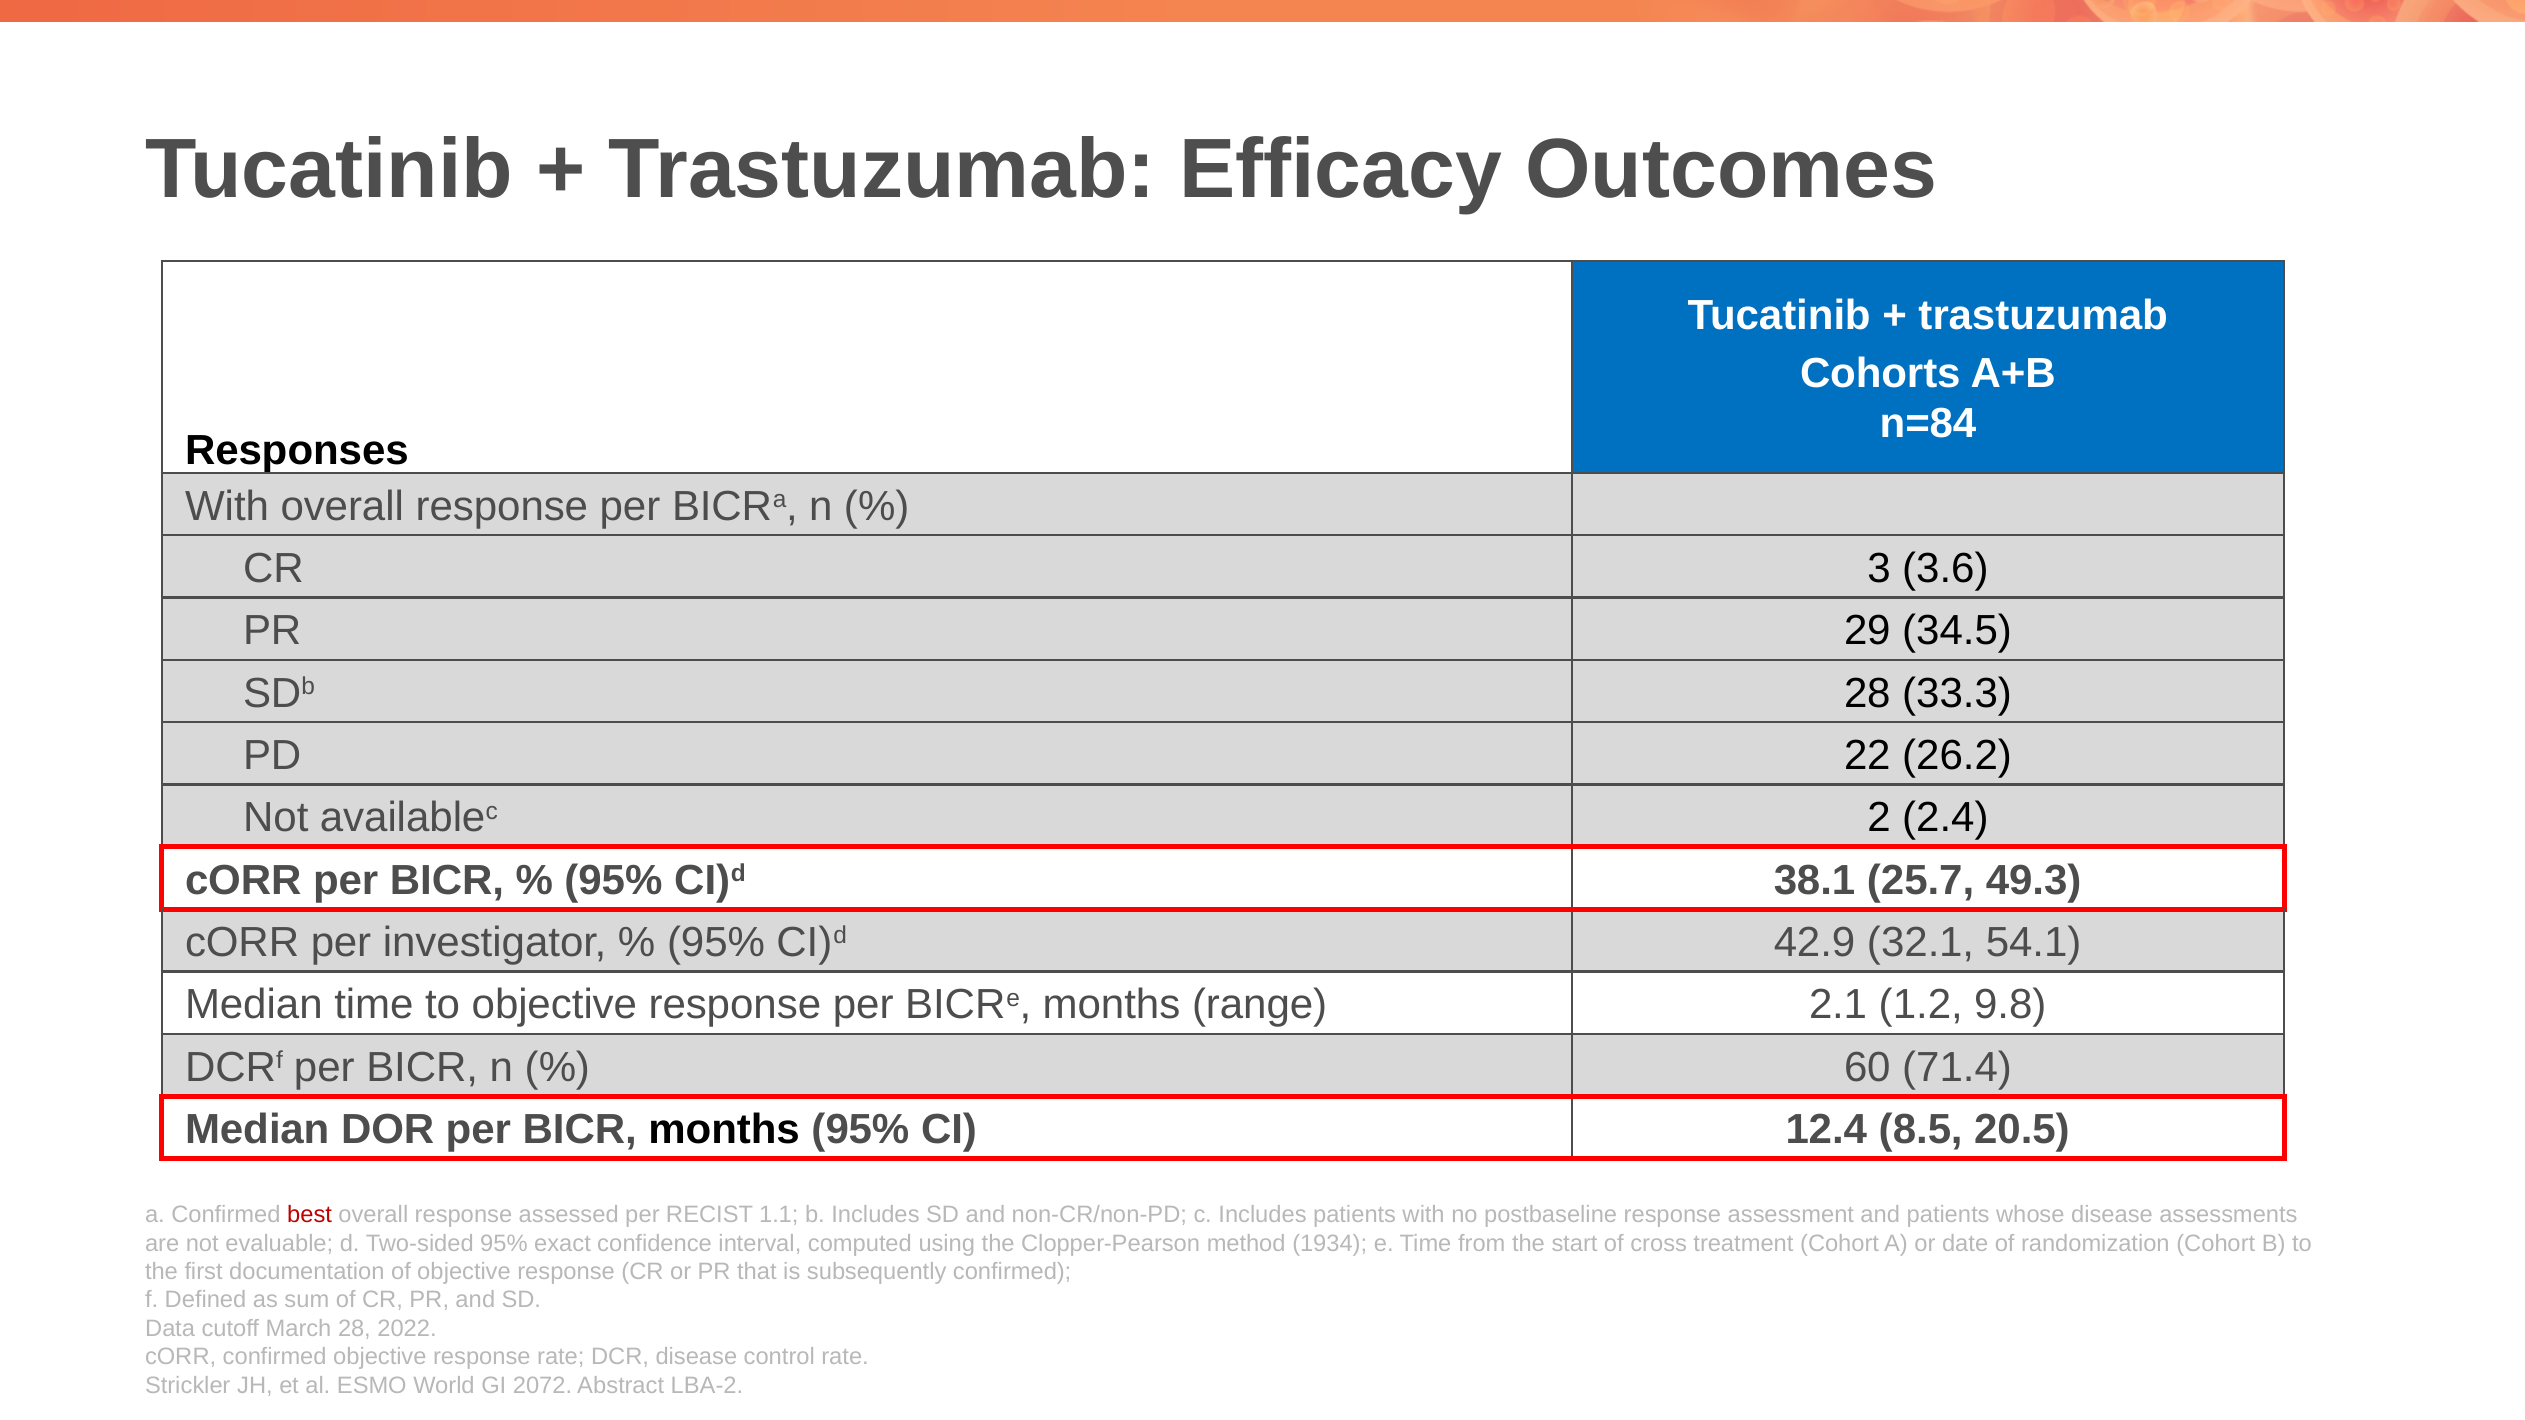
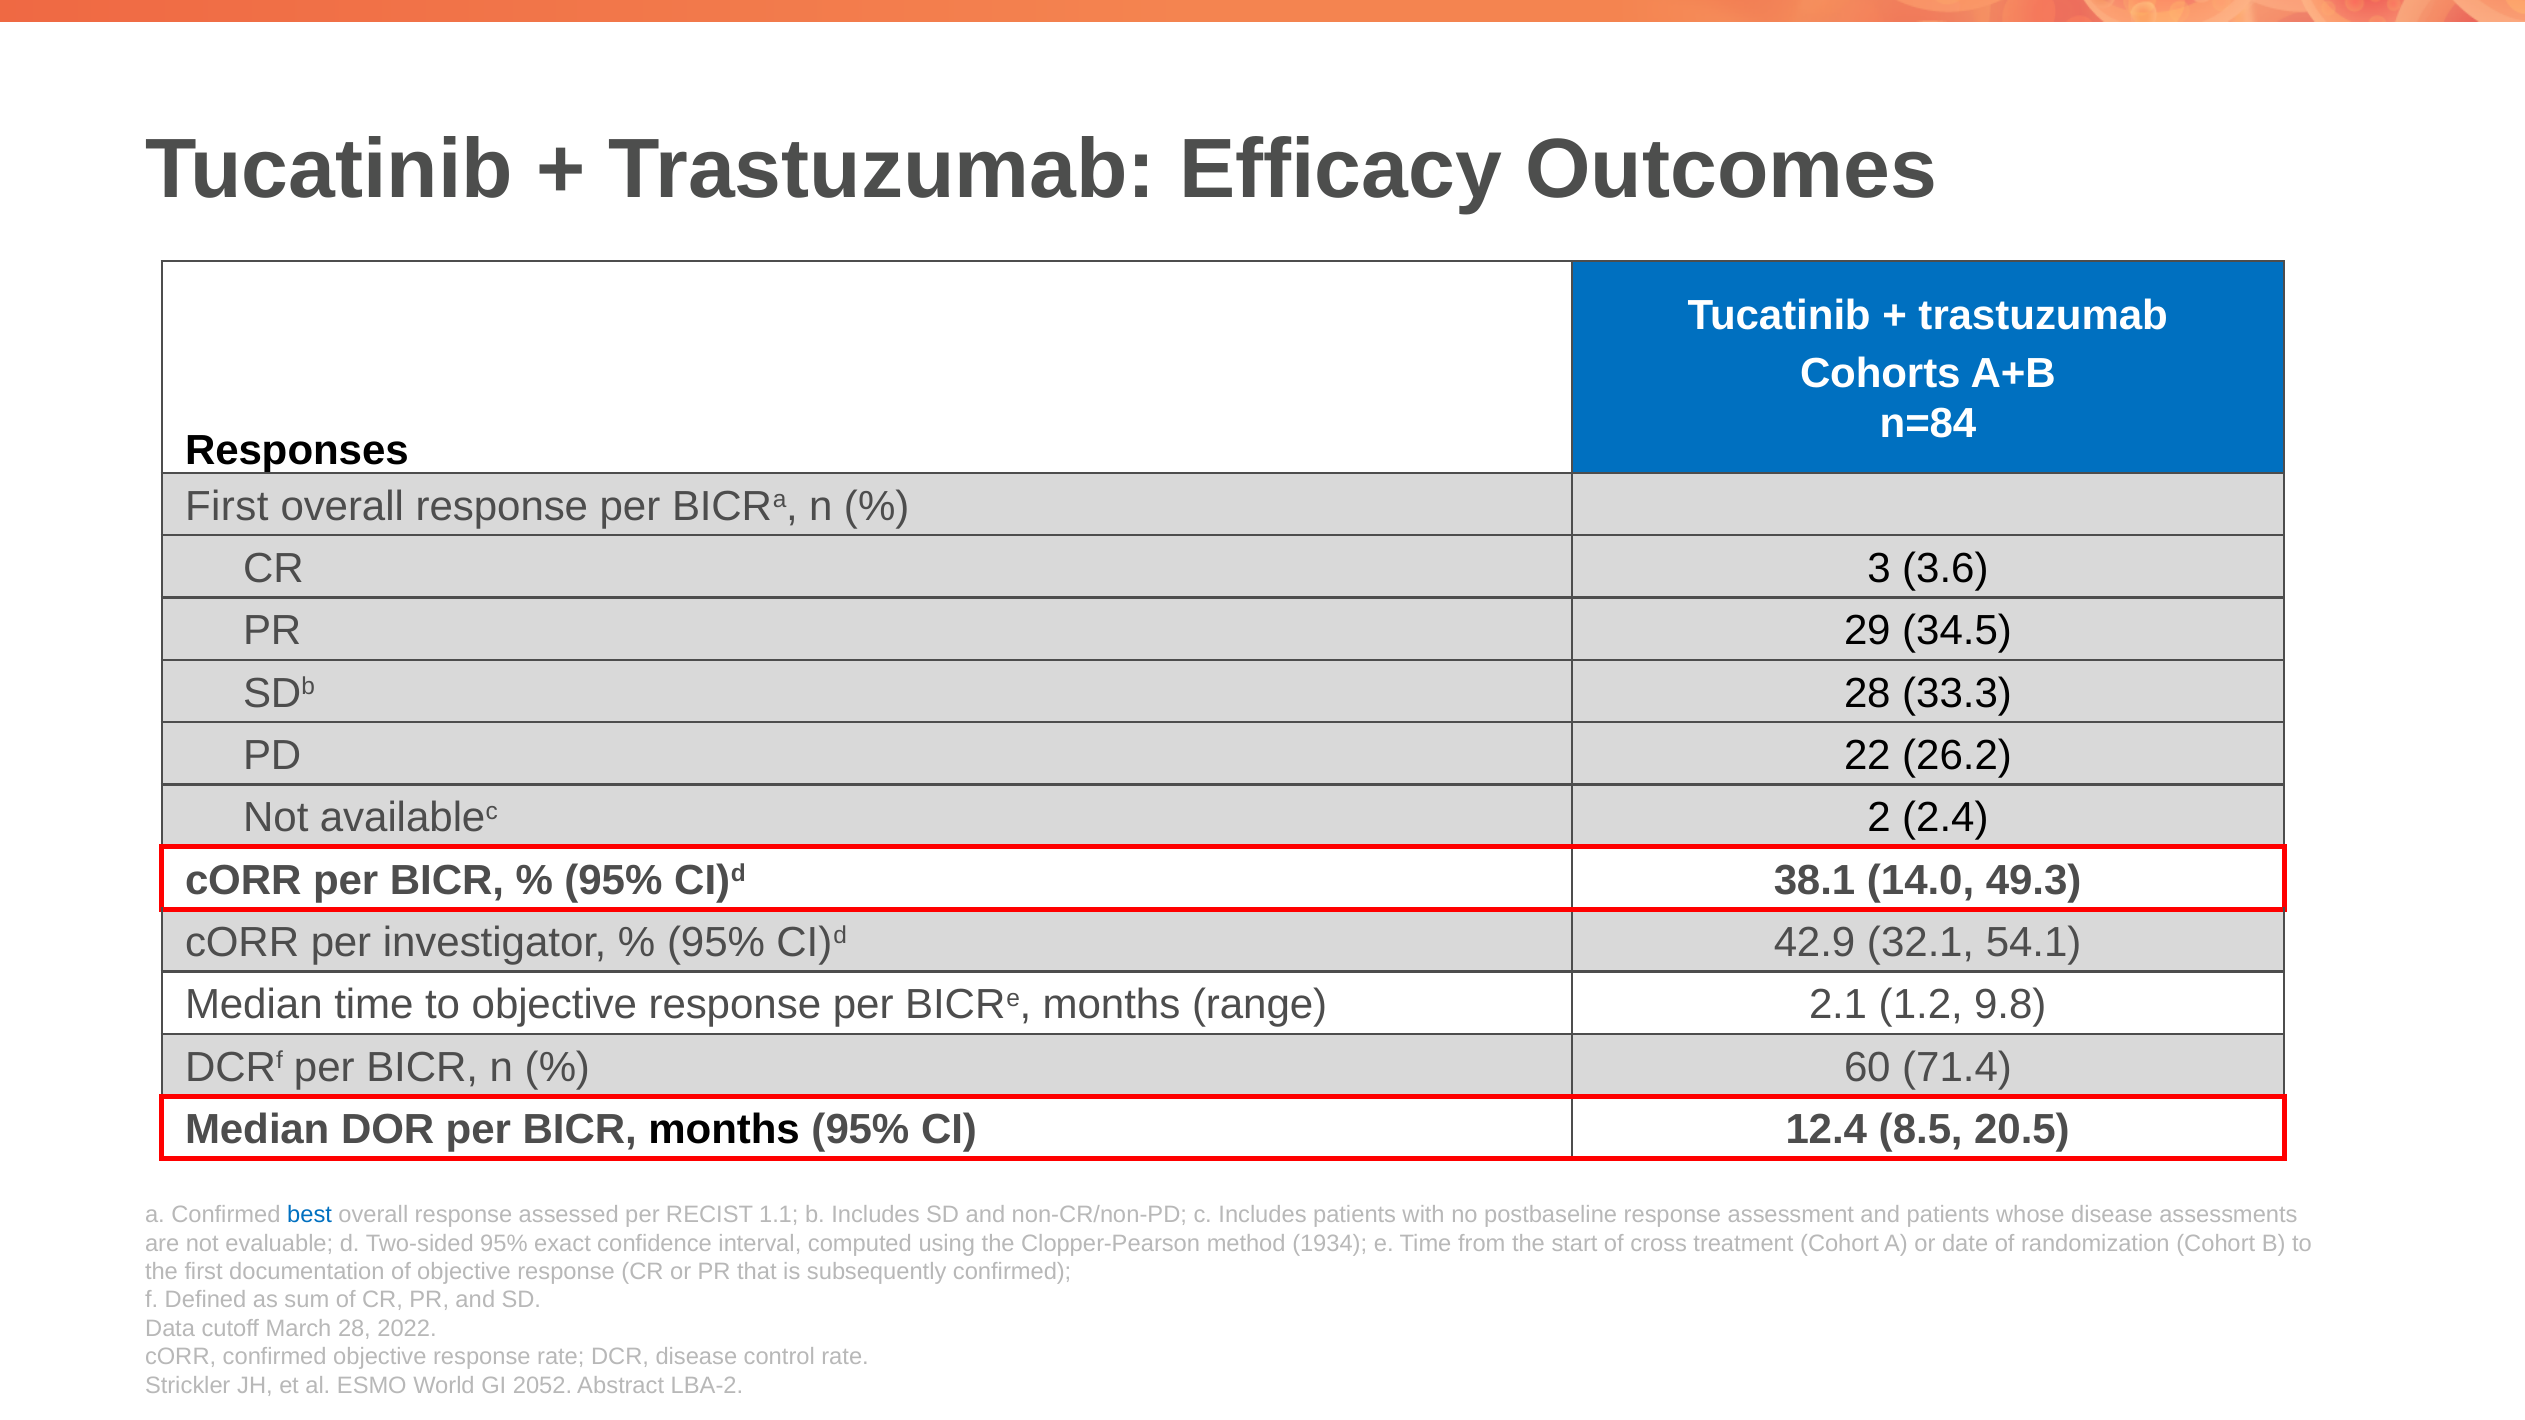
With at (227, 506): With -> First
25.7: 25.7 -> 14.0
best colour: red -> blue
2072: 2072 -> 2052
